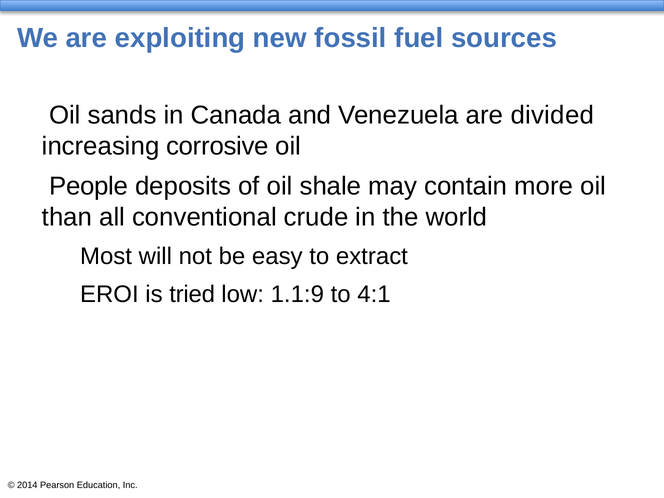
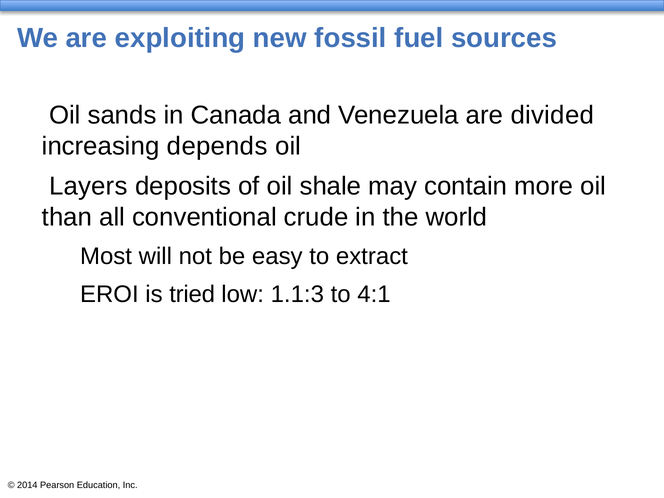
corrosive: corrosive -> depends
People: People -> Layers
1.1:9: 1.1:9 -> 1.1:3
